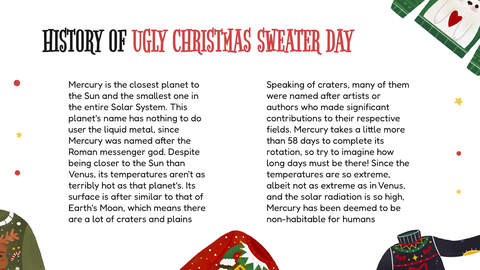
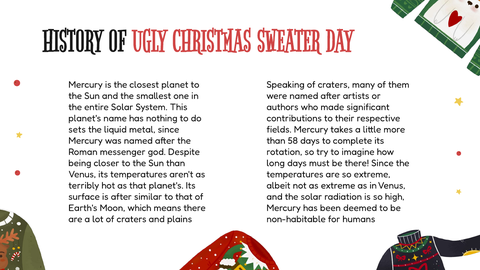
user: user -> sets
